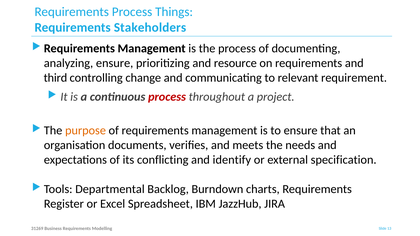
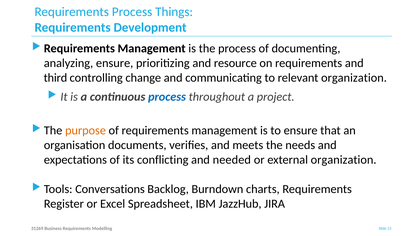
Stakeholders: Stakeholders -> Development
relevant requirement: requirement -> organization
process at (167, 97) colour: red -> blue
identify: identify -> needed
external specification: specification -> organization
Departmental: Departmental -> Conversations
